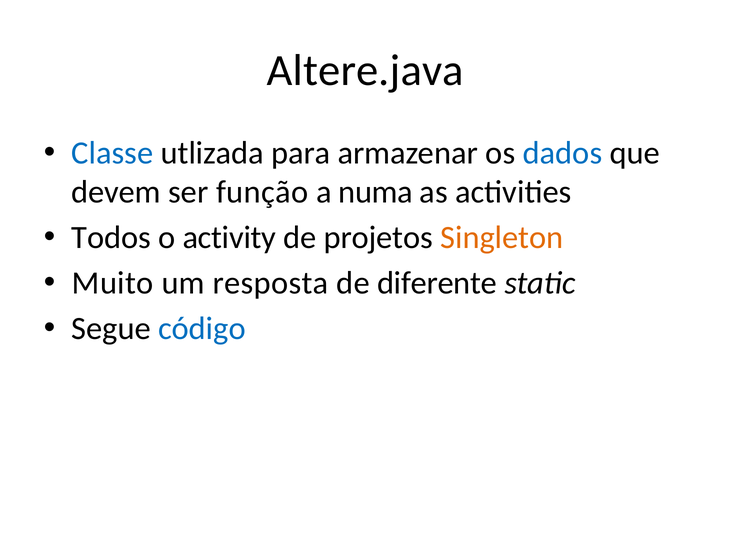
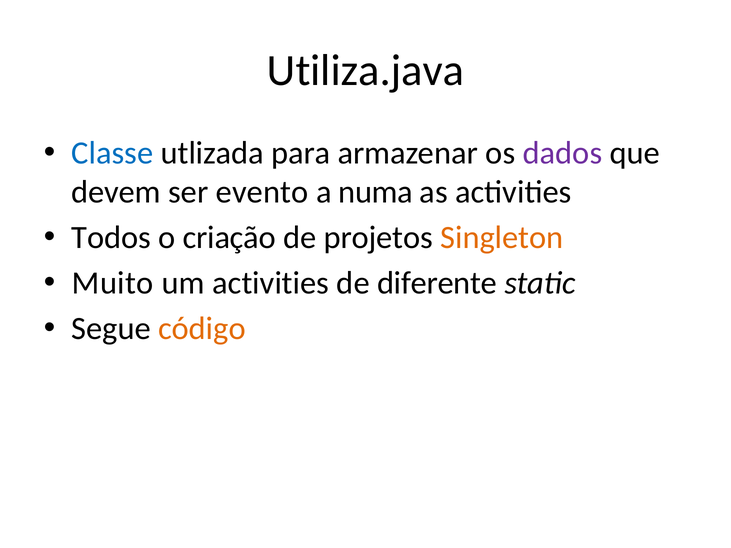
Altere.java: Altere.java -> Utiliza.java
dados colour: blue -> purple
função: função -> evento
activity: activity -> criação
um resposta: resposta -> activities
código colour: blue -> orange
